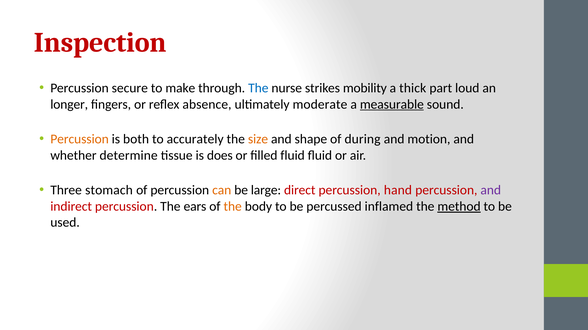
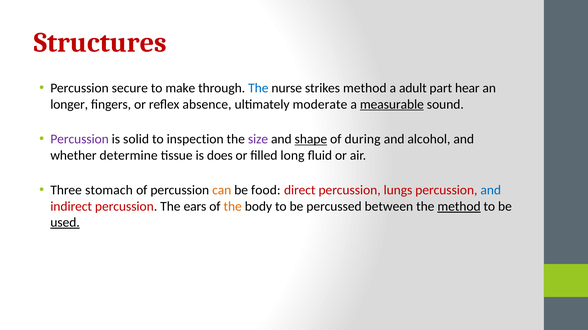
Inspection: Inspection -> Structures
strikes mobility: mobility -> method
thick: thick -> adult
loud: loud -> hear
Percussion at (80, 140) colour: orange -> purple
both: both -> solid
accurately: accurately -> inspection
size colour: orange -> purple
shape underline: none -> present
motion: motion -> alcohol
filled fluid: fluid -> long
large: large -> food
hand: hand -> lungs
and at (491, 191) colour: purple -> blue
inflamed: inflamed -> between
used underline: none -> present
